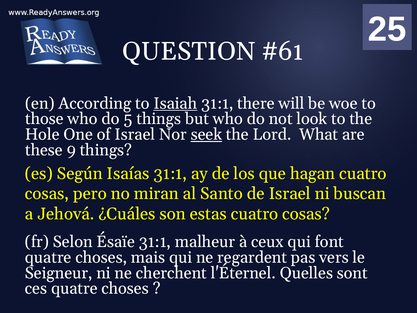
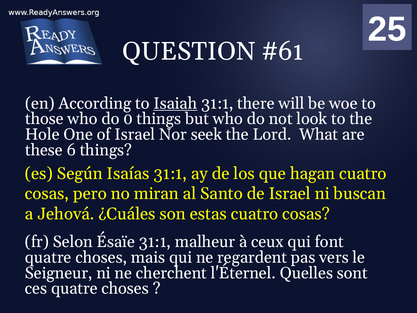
5: 5 -> 0
seek underline: present -> none
9: 9 -> 6
